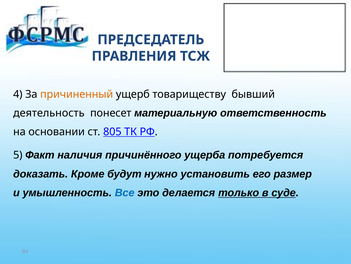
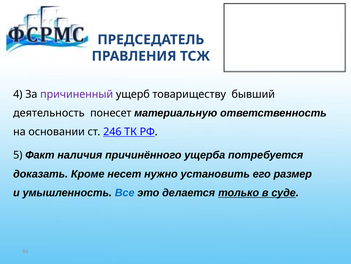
причиненный colour: orange -> purple
805: 805 -> 246
будут: будут -> несет
